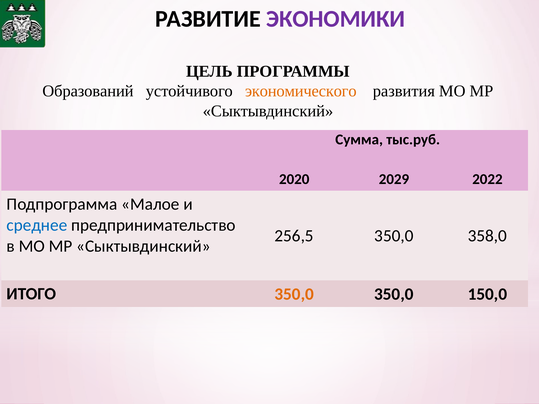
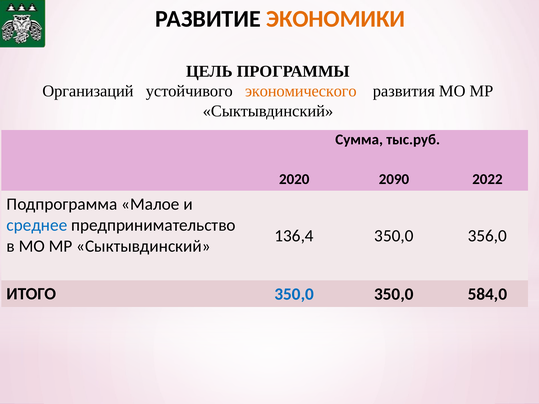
ЭКОНОМИКИ colour: purple -> orange
Образований: Образований -> Организаций
2029: 2029 -> 2090
256,5: 256,5 -> 136,4
358,0: 358,0 -> 356,0
350,0 at (294, 294) colour: orange -> blue
150,0: 150,0 -> 584,0
